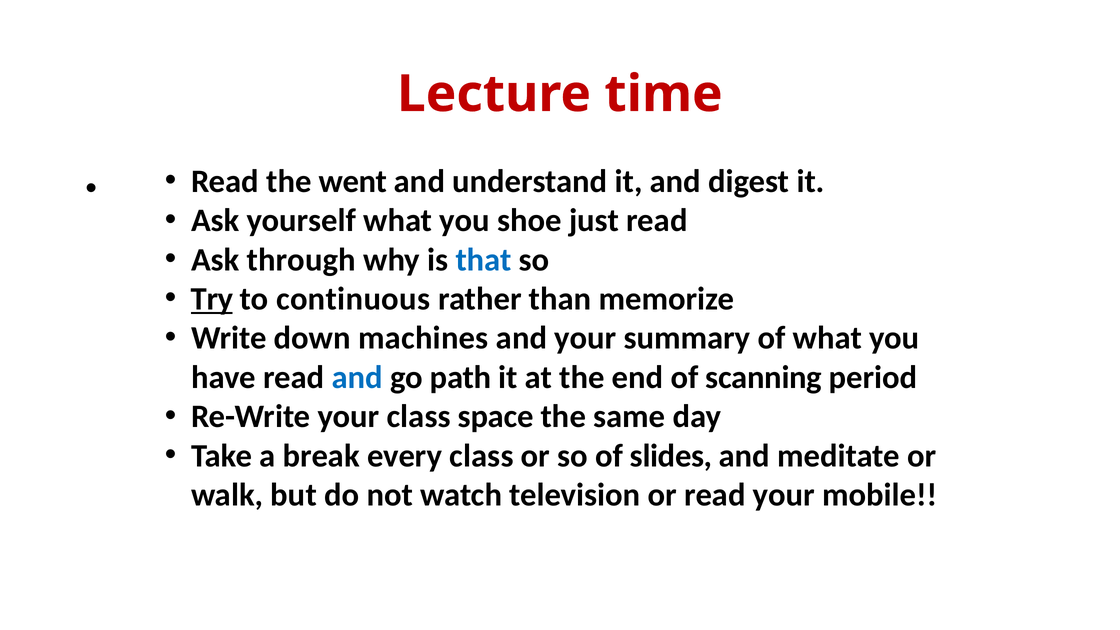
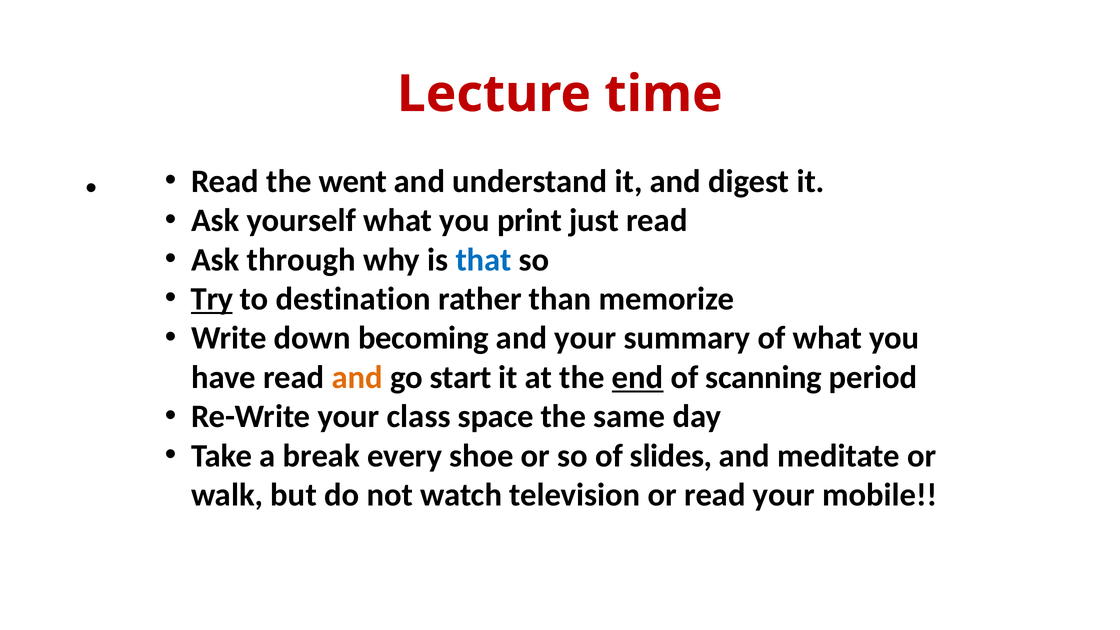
shoe: shoe -> print
continuous: continuous -> destination
machines: machines -> becoming
and at (357, 377) colour: blue -> orange
path: path -> start
end underline: none -> present
every class: class -> shoe
